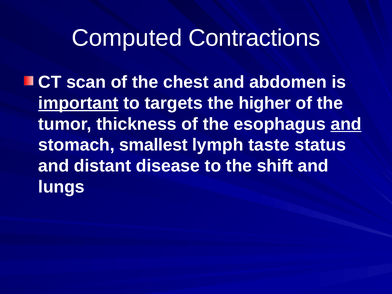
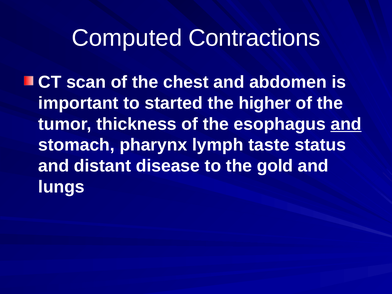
important underline: present -> none
targets: targets -> started
smallest: smallest -> pharynx
shift: shift -> gold
